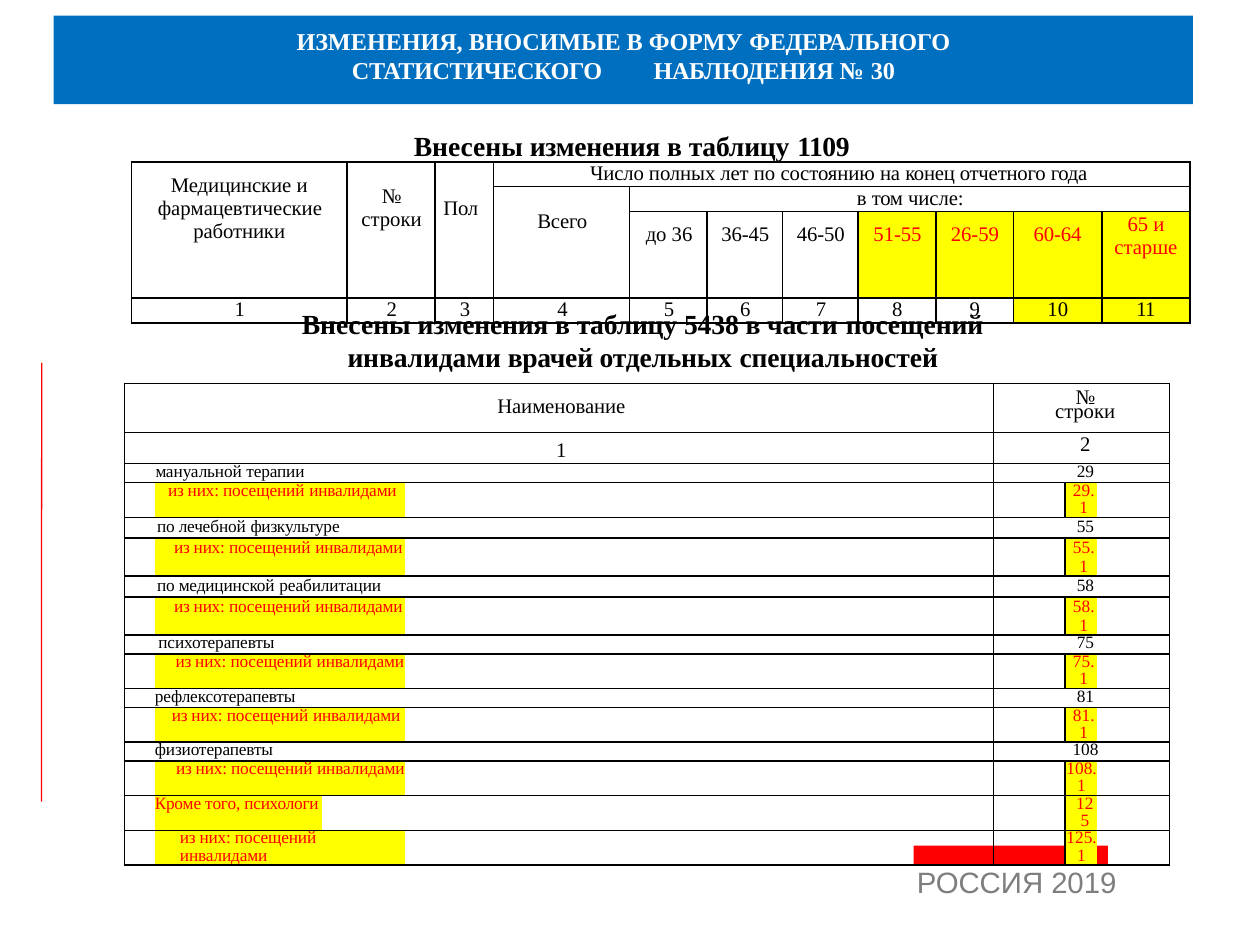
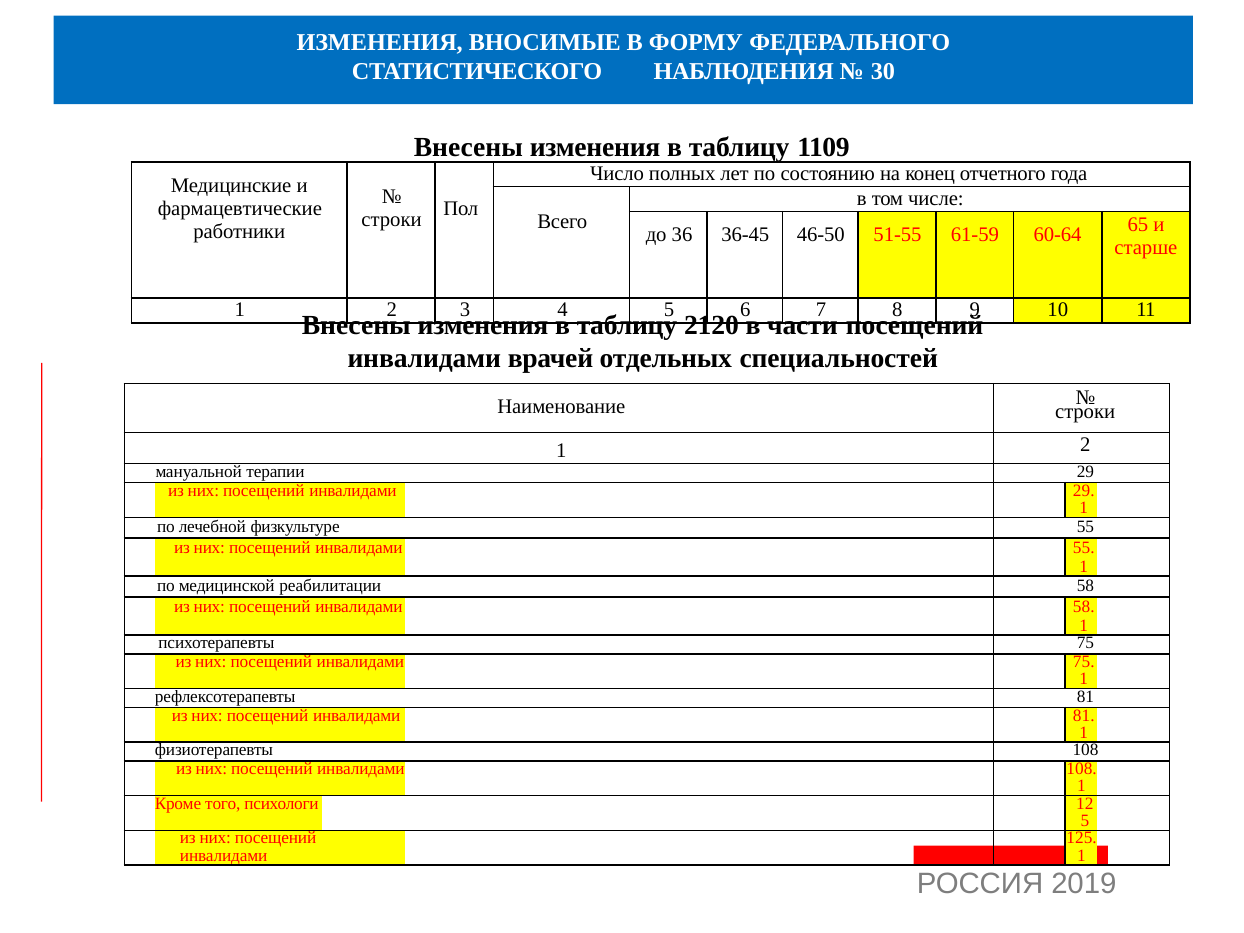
26-59: 26-59 -> 61-59
5438: 5438 -> 2120
